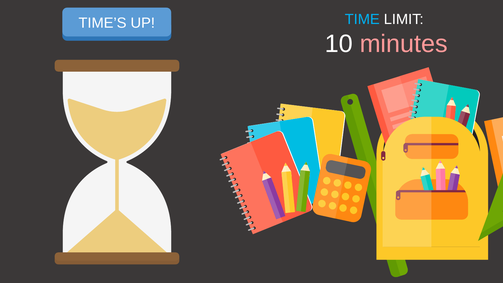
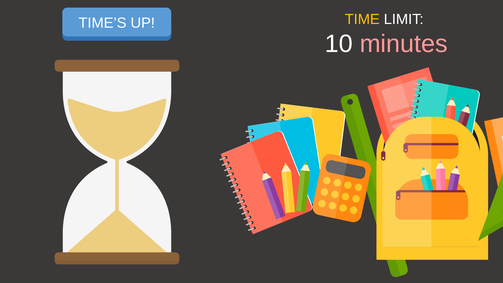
TIME colour: light blue -> yellow
